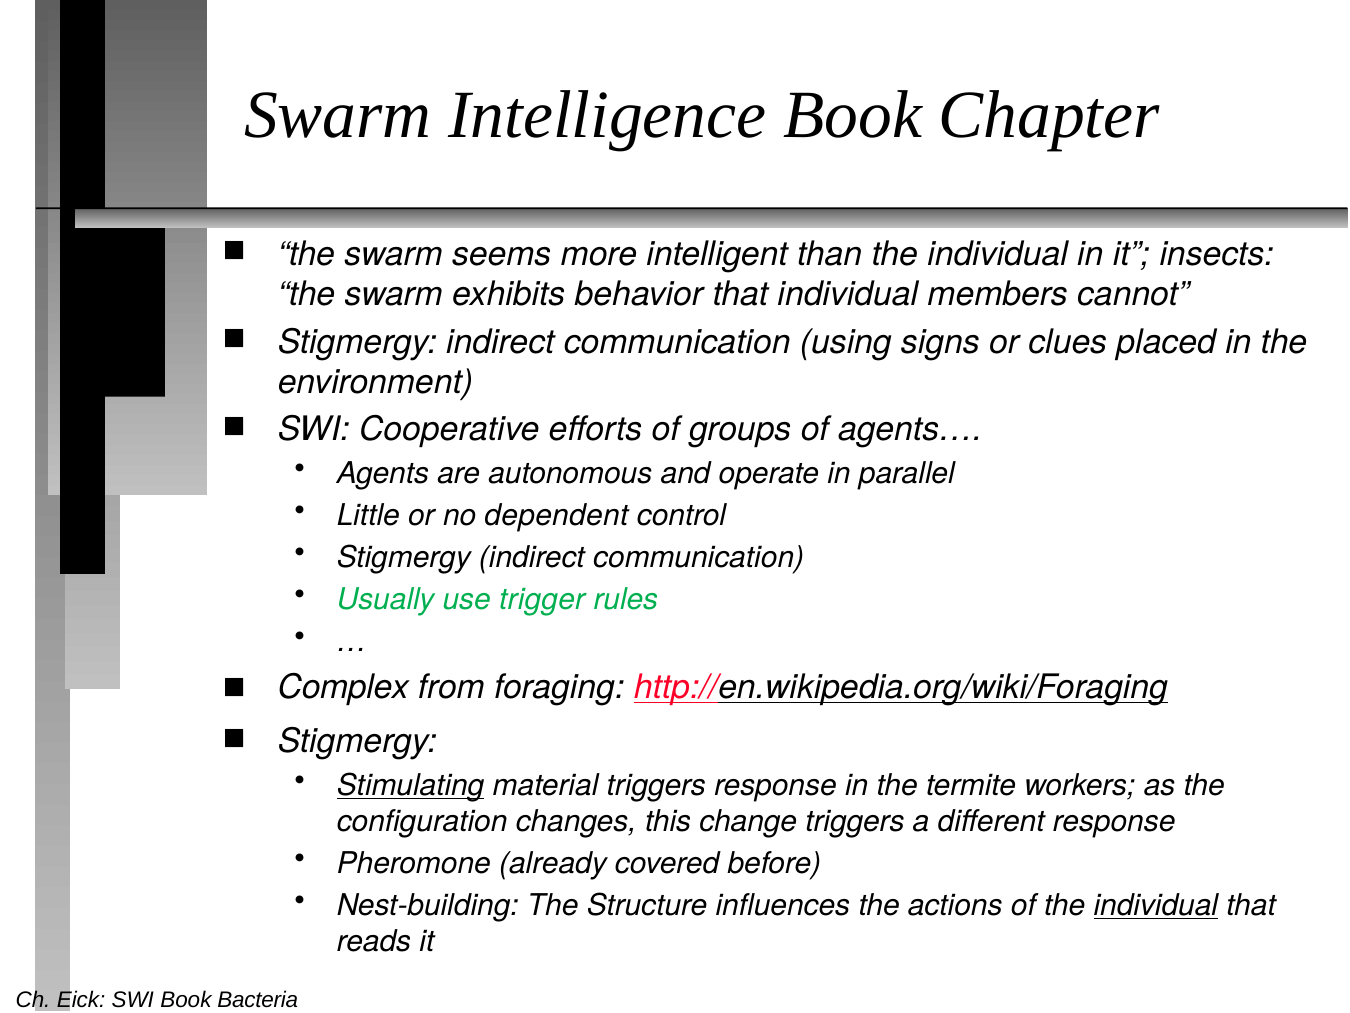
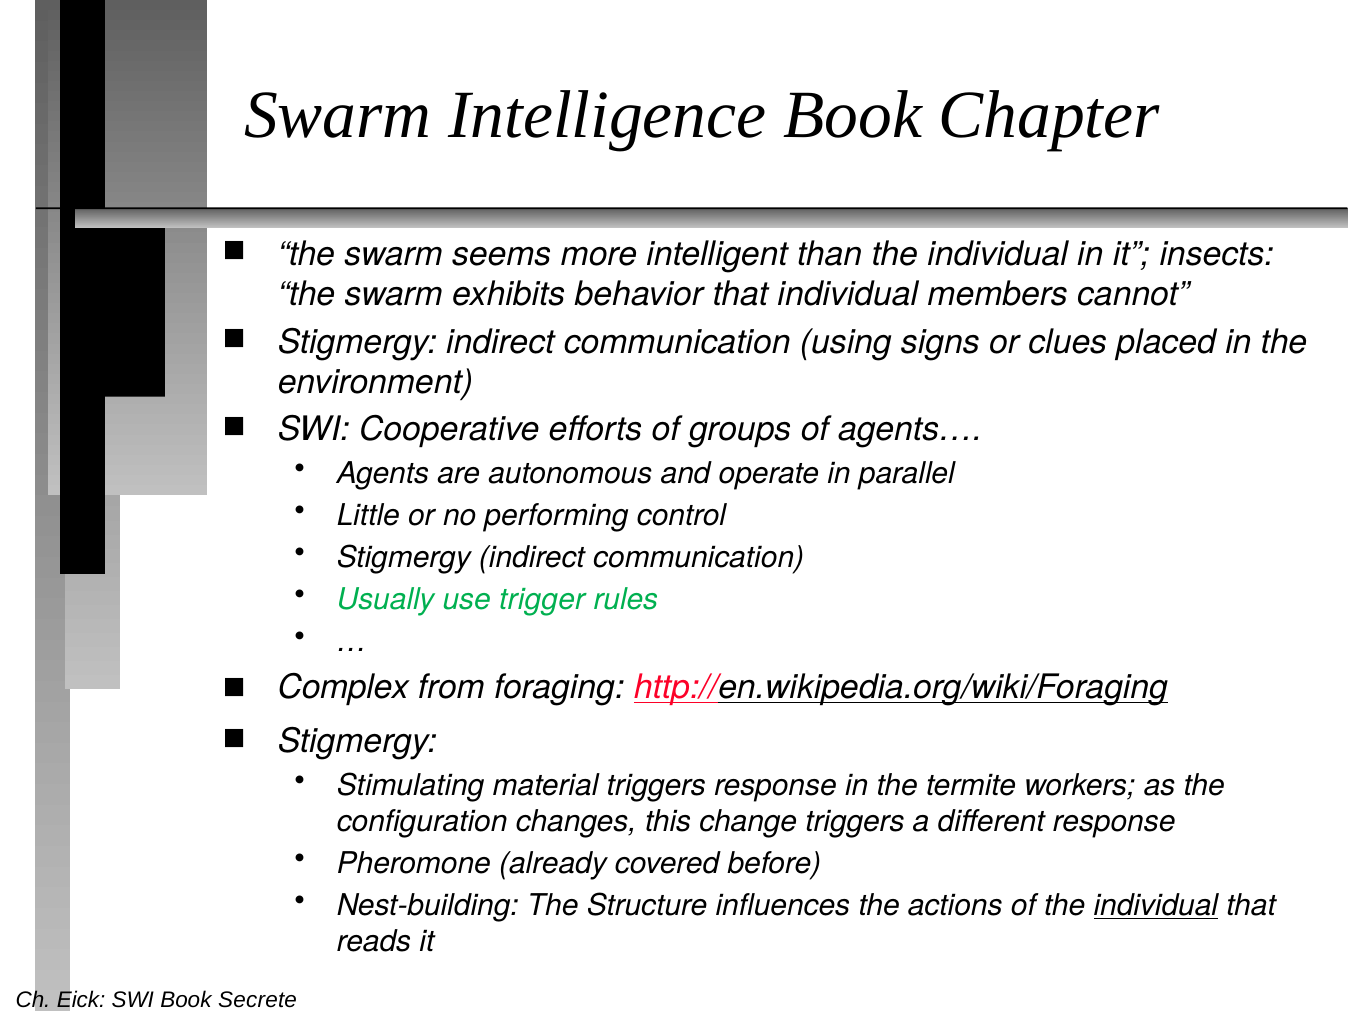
dependent: dependent -> performing
Stimulating underline: present -> none
Bacteria: Bacteria -> Secrete
